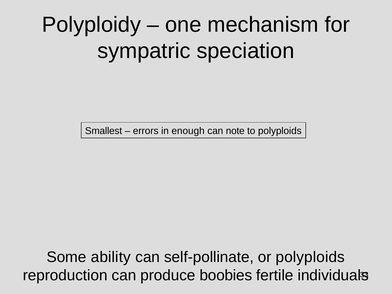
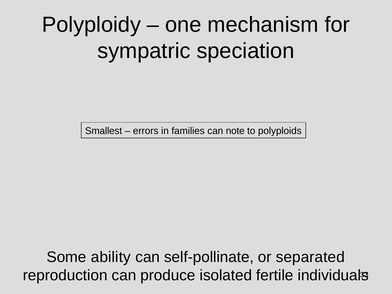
enough: enough -> families
or polyploids: polyploids -> separated
boobies: boobies -> isolated
